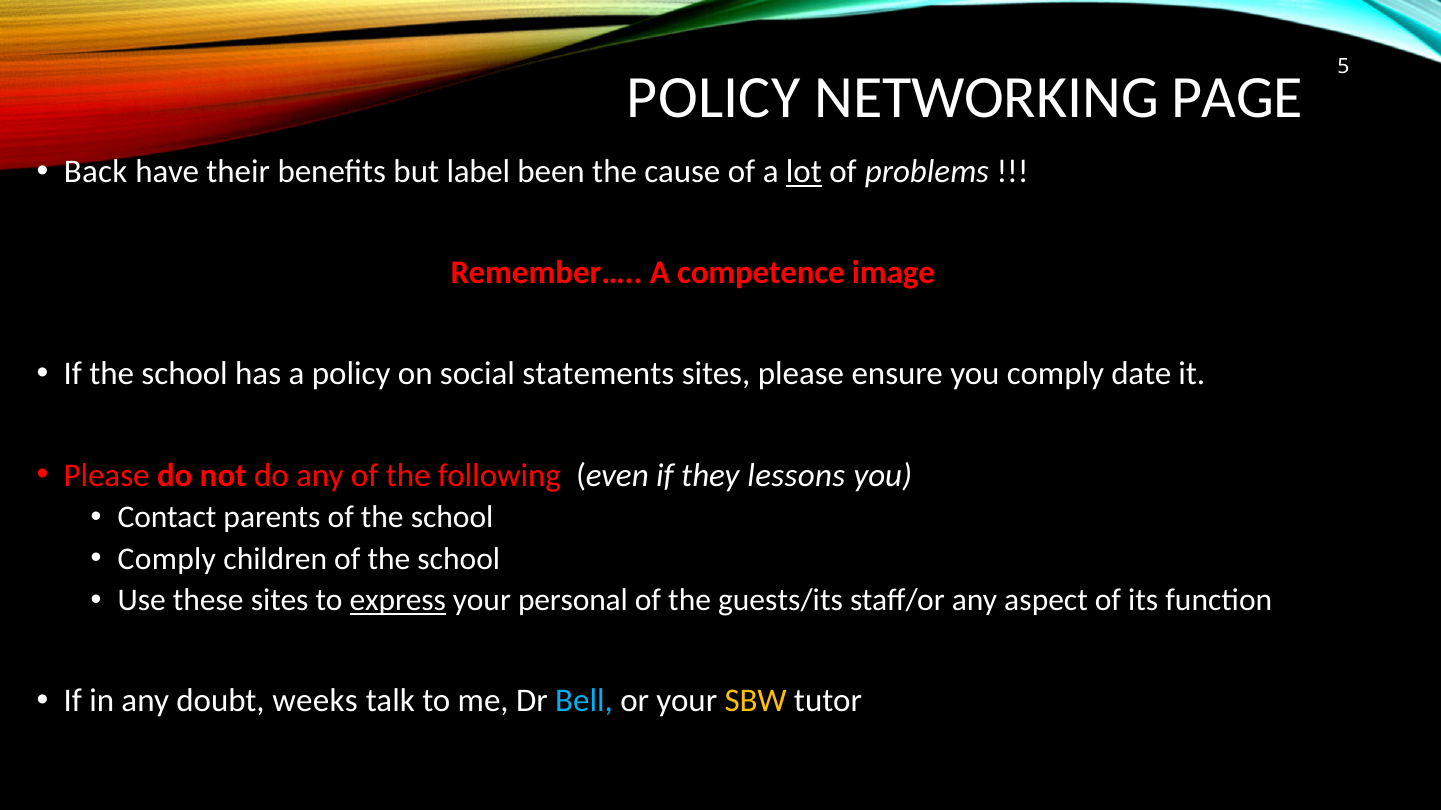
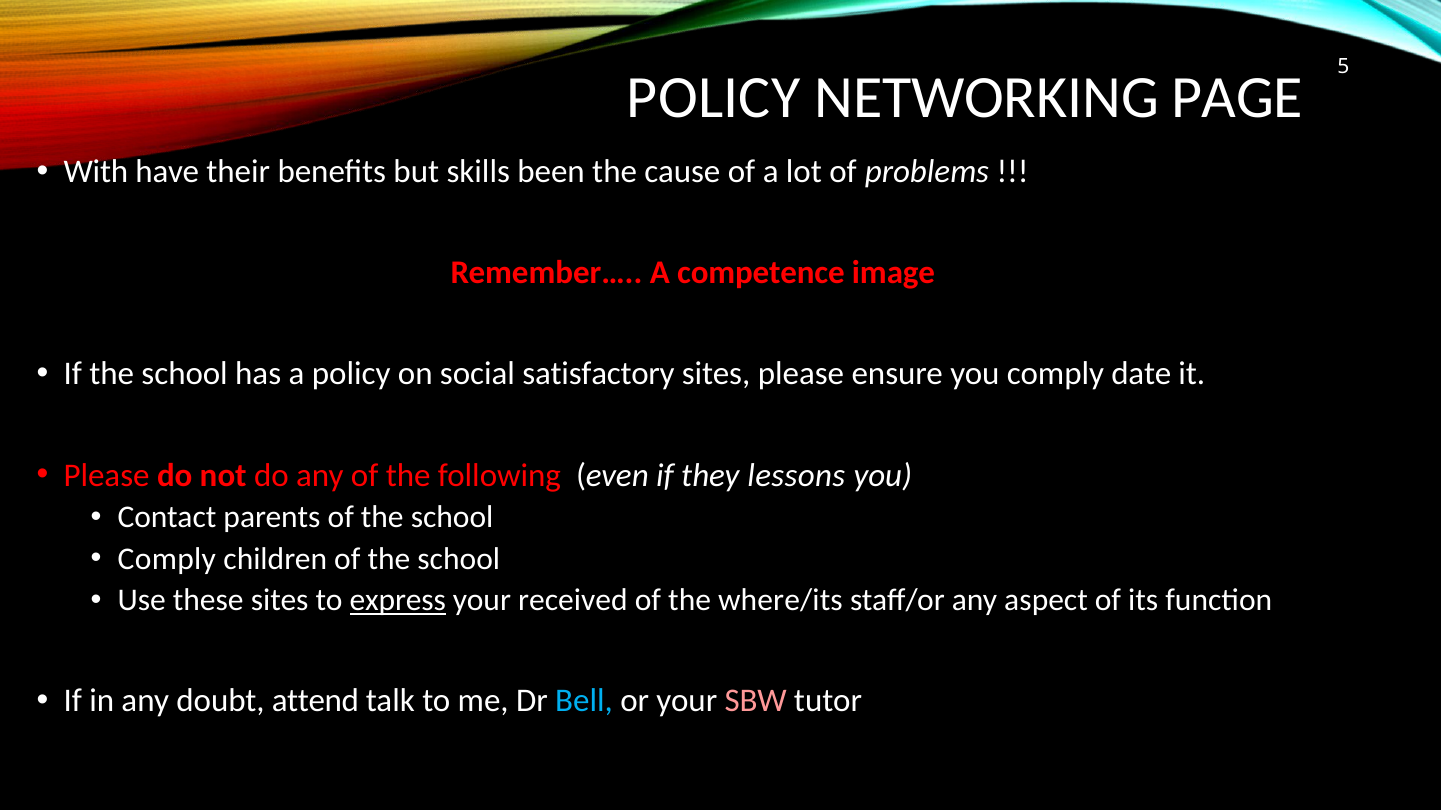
Back: Back -> With
label: label -> skills
lot underline: present -> none
statements: statements -> satisfactory
personal: personal -> received
guests/its: guests/its -> where/its
weeks: weeks -> attend
SBW colour: yellow -> pink
